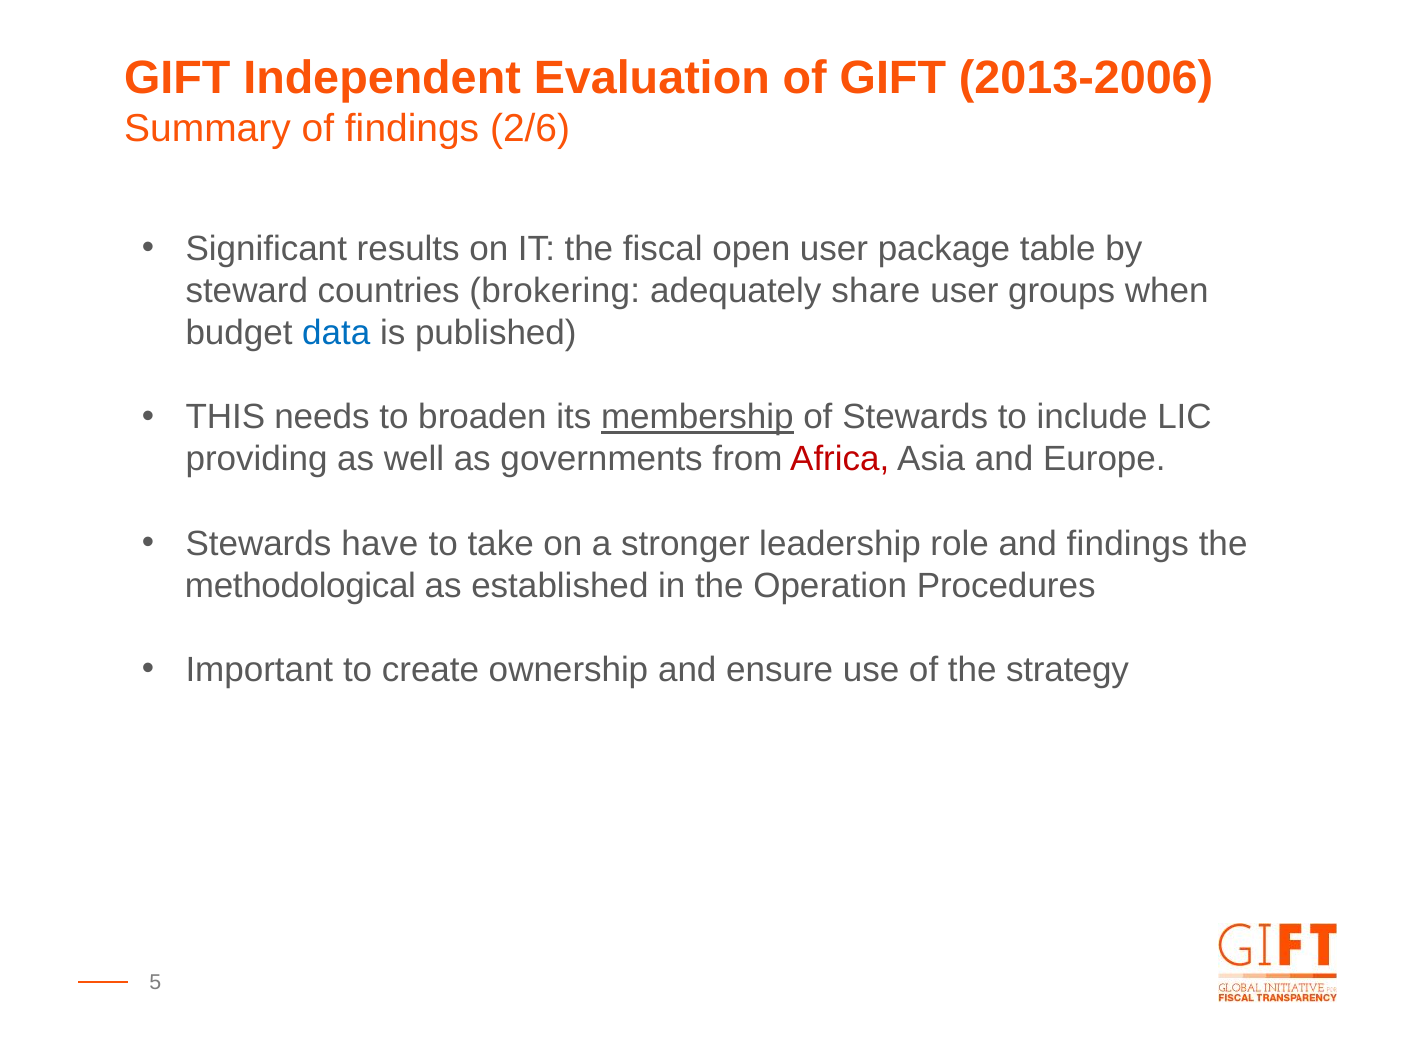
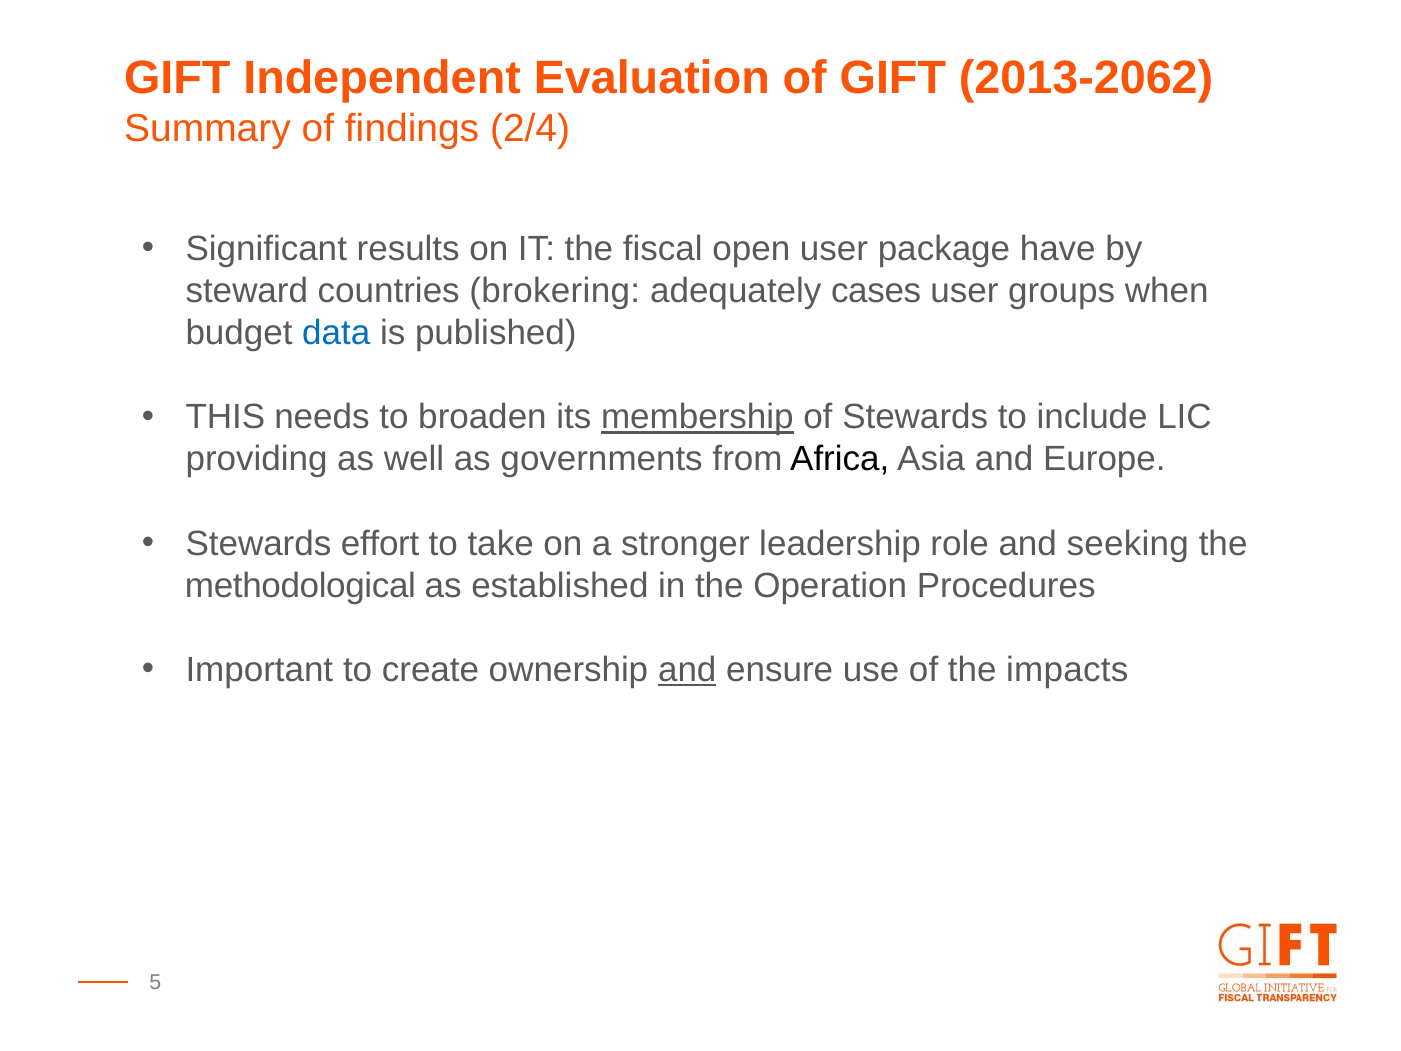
2013-2006: 2013-2006 -> 2013-2062
2/6: 2/6 -> 2/4
table: table -> have
share: share -> cases
Africa colour: red -> black
have: have -> effort
and findings: findings -> seeking
and at (687, 669) underline: none -> present
strategy: strategy -> impacts
